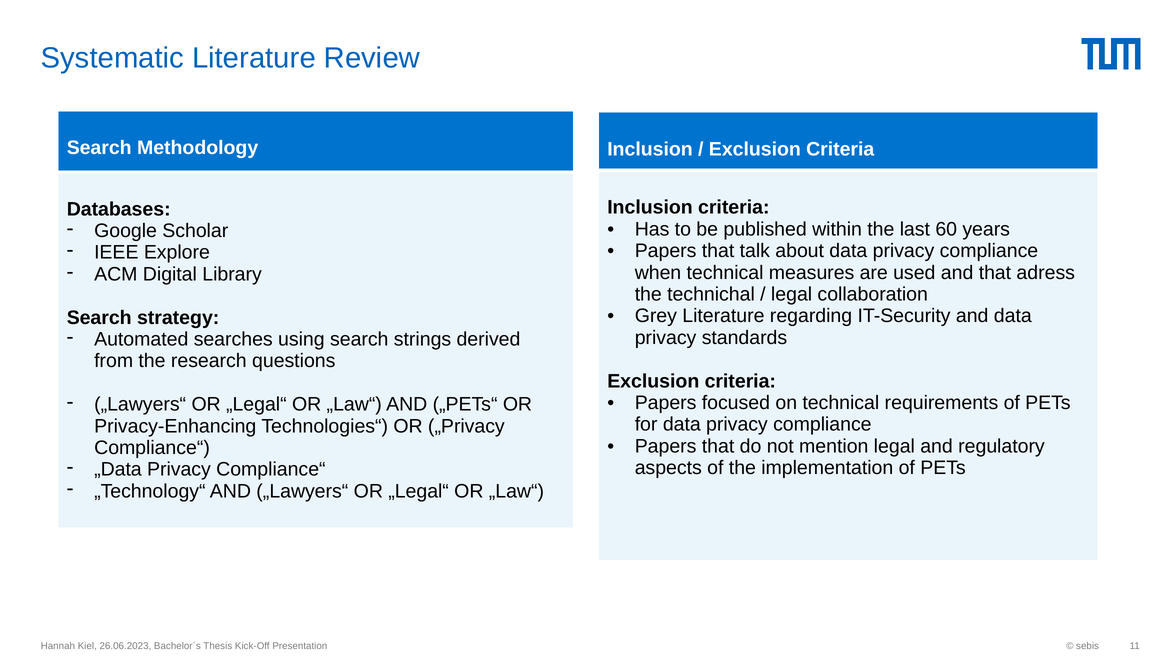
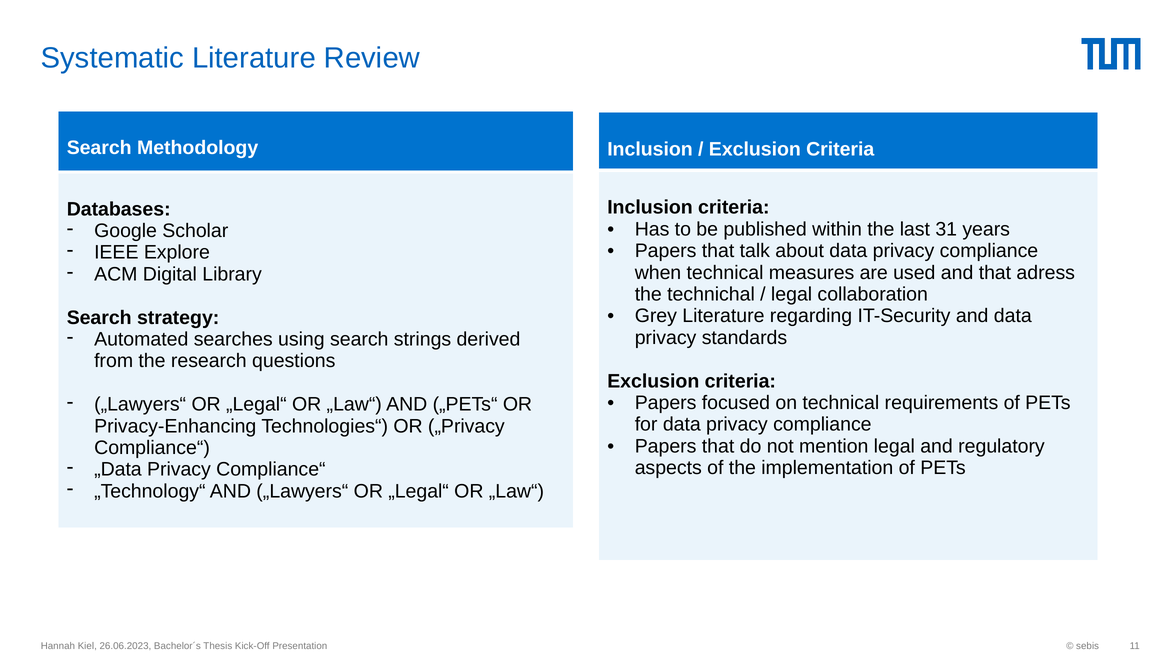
60: 60 -> 31
